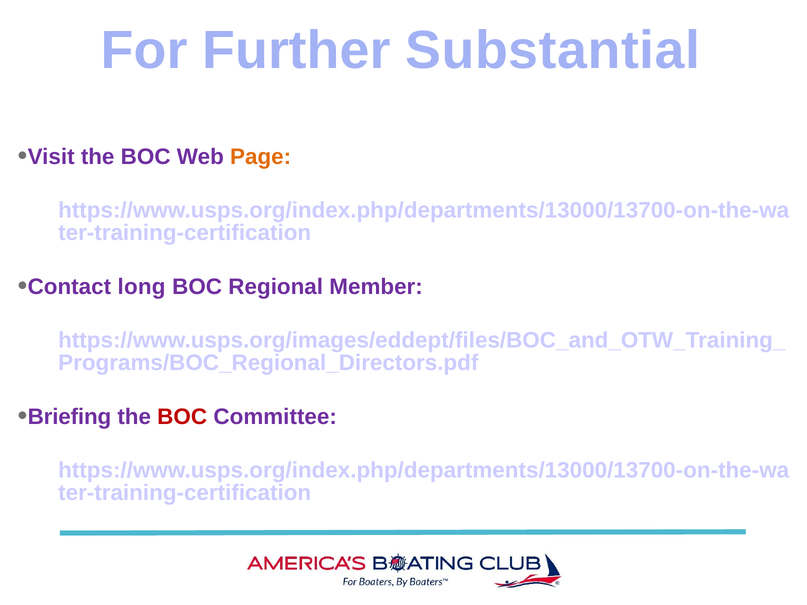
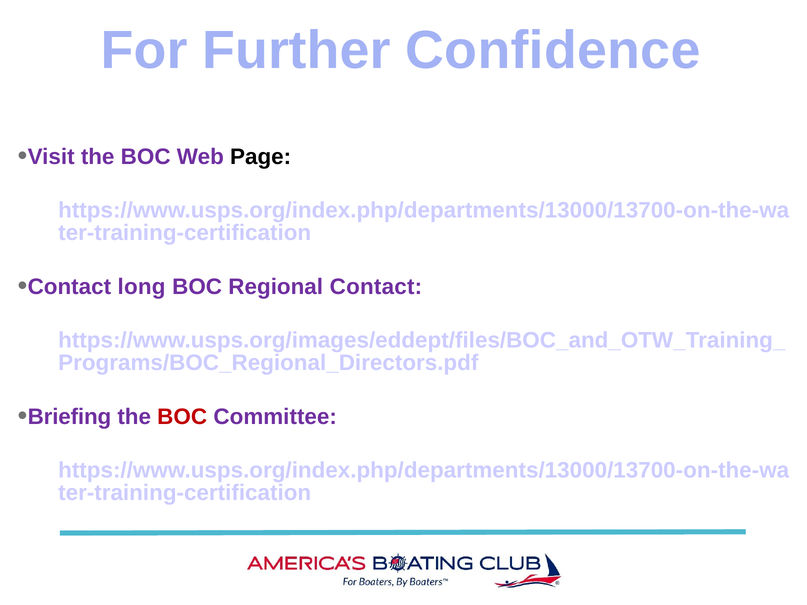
Substantial: Substantial -> Confidence
Page colour: orange -> black
Regional Member: Member -> Contact
